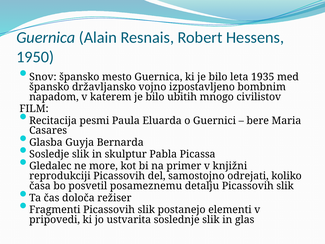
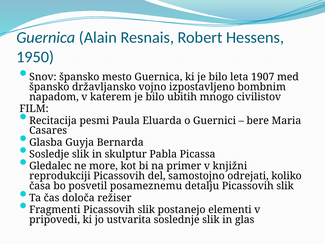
1935: 1935 -> 1907
